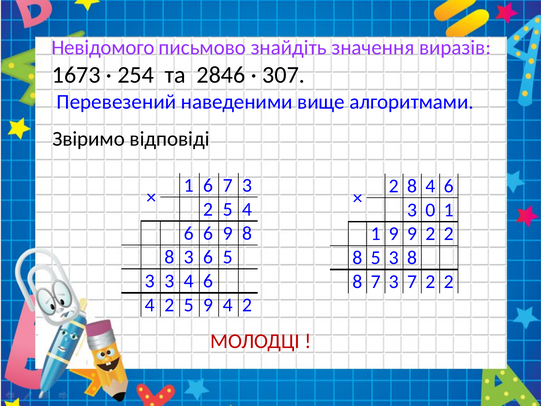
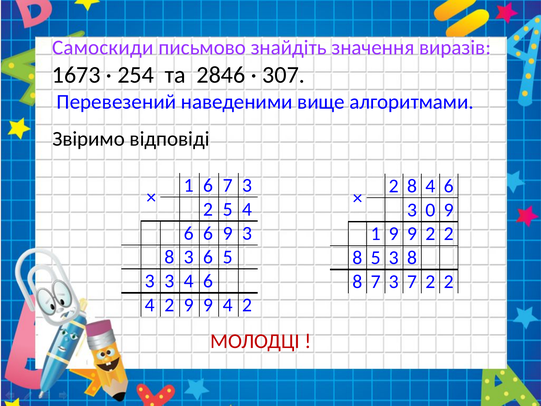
Невідомого: Невідомого -> Самоскиди
0 1: 1 -> 9
9 8: 8 -> 3
4 2 5: 5 -> 9
